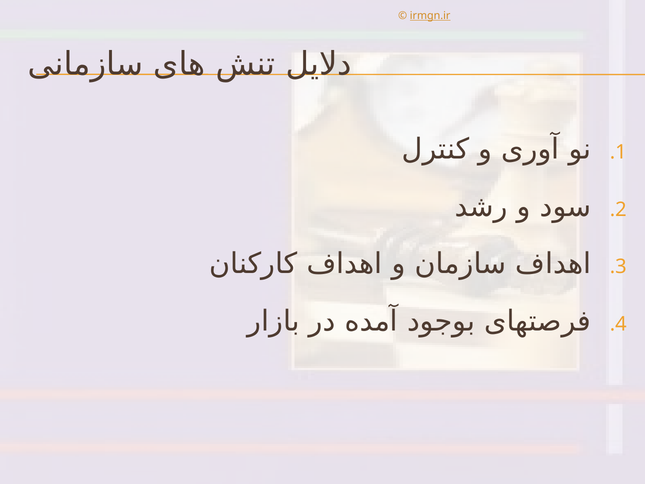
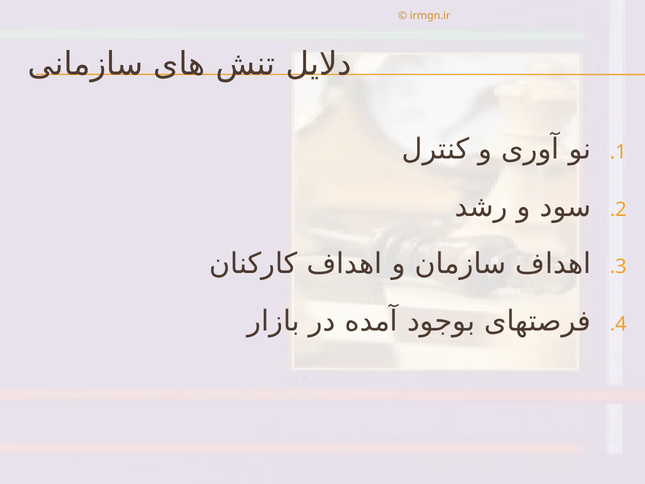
irmgn.ir underline: present -> none
